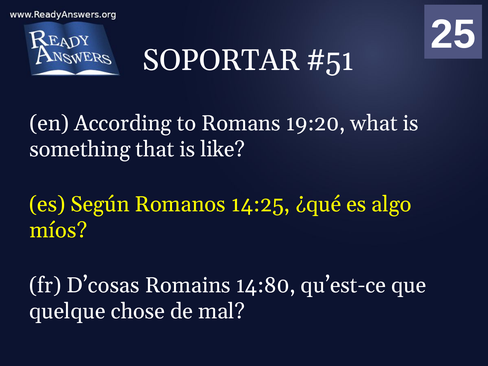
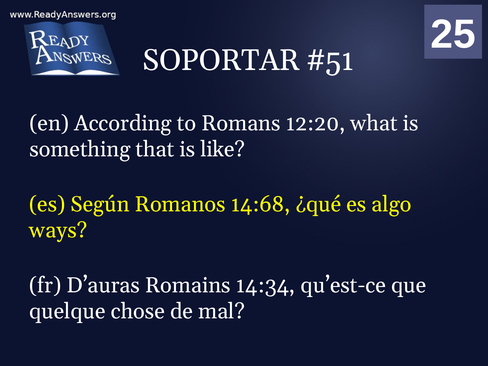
19:20: 19:20 -> 12:20
14:25: 14:25 -> 14:68
míos: míos -> ways
D’cosas: D’cosas -> D’auras
14:80: 14:80 -> 14:34
